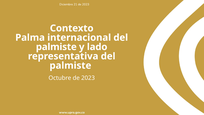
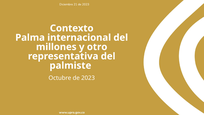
palmiste at (56, 47): palmiste -> millones
lado: lado -> otro
